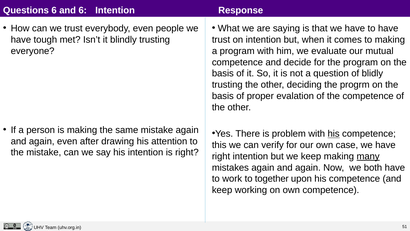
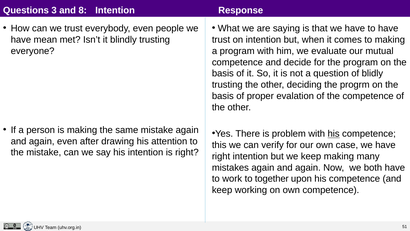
Questions 6: 6 -> 3
and 6: 6 -> 8
tough: tough -> mean
many underline: present -> none
